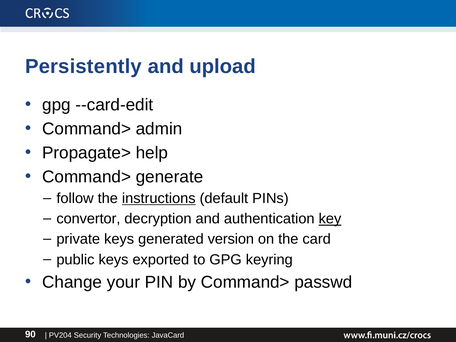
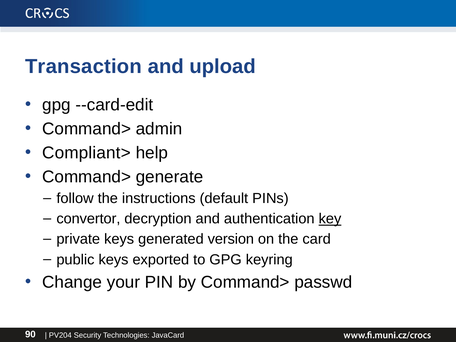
Persistently: Persistently -> Transaction
Propagate>: Propagate> -> Compliant>
instructions underline: present -> none
